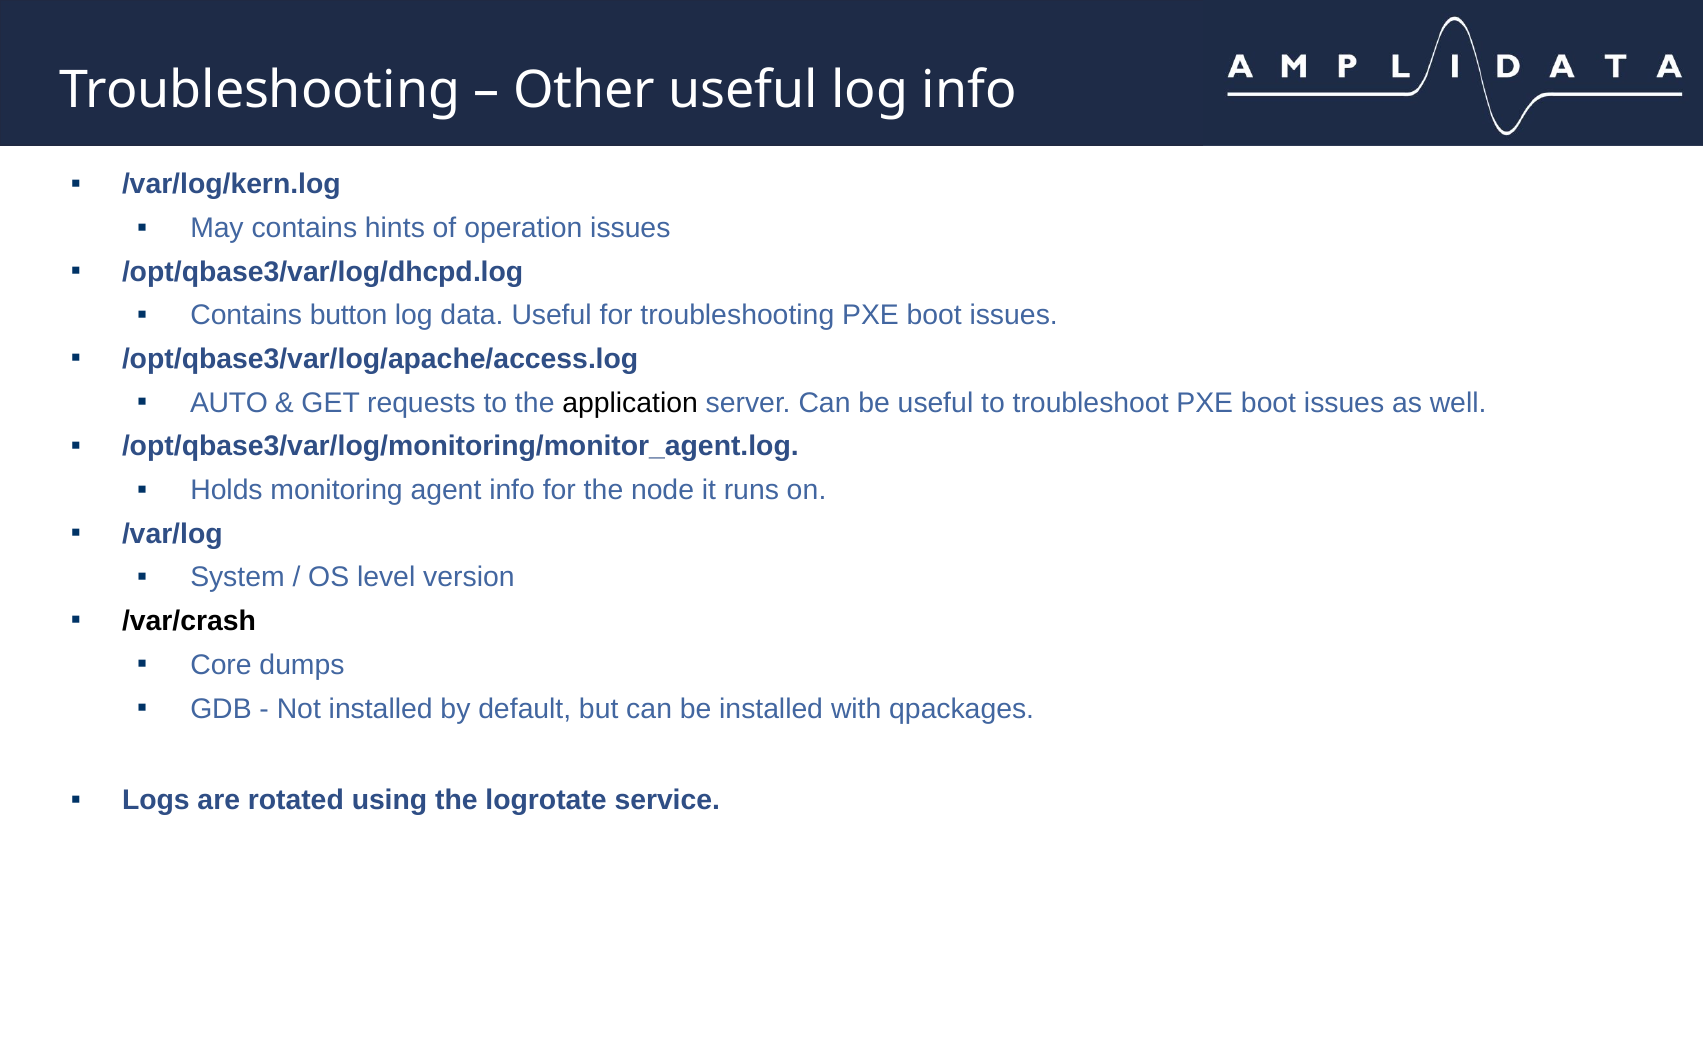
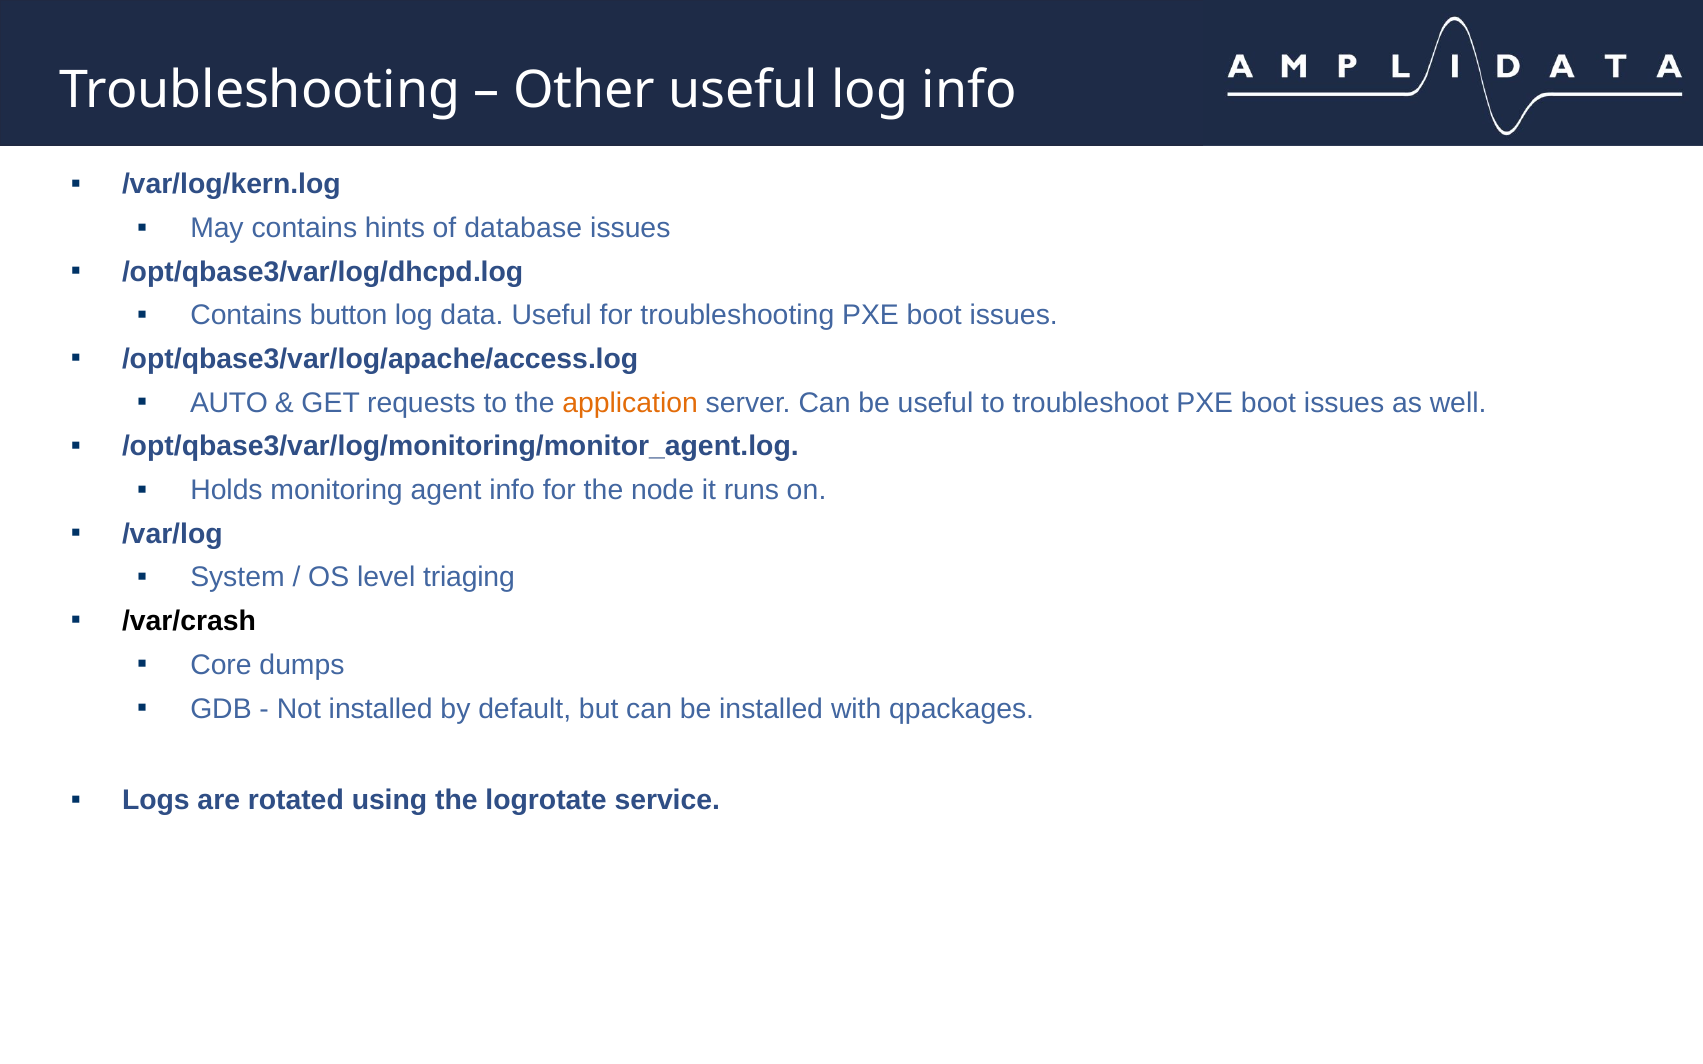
operation: operation -> database
application colour: black -> orange
version: version -> triaging
